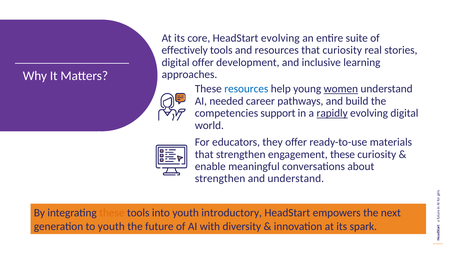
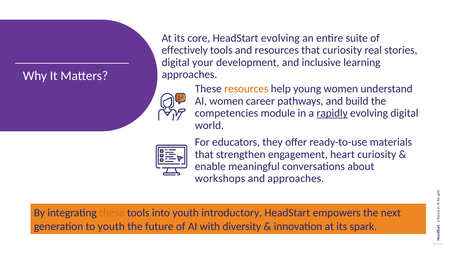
digital offer: offer -> your
resources at (246, 89) colour: blue -> orange
women at (341, 89) underline: present -> none
AI needed: needed -> women
support: support -> module
engagement these: these -> heart
strengthen at (220, 178): strengthen -> workshops
and understand: understand -> approaches
